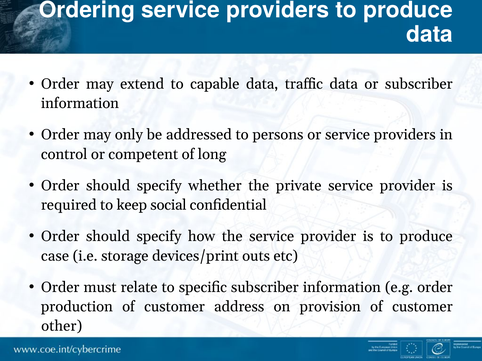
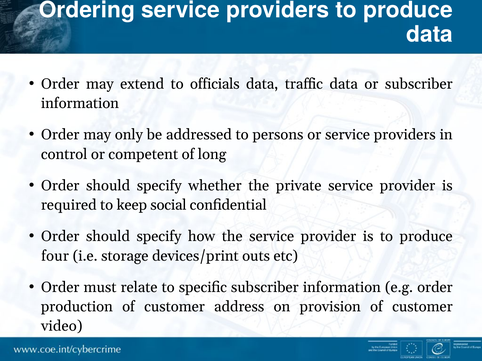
capable: capable -> officials
case: case -> four
other: other -> video
